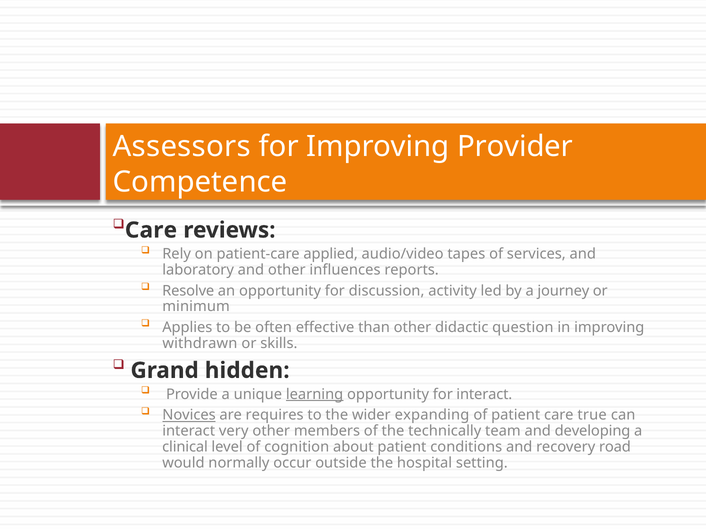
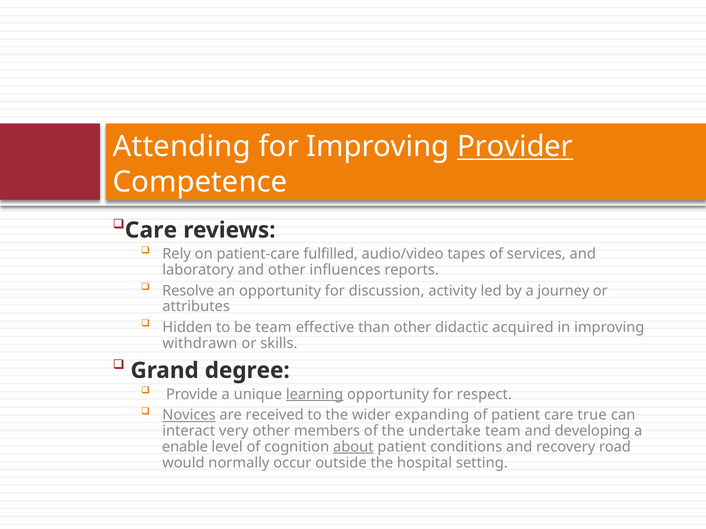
Assessors: Assessors -> Attending
Provider underline: none -> present
applied: applied -> fulfilled
minimum: minimum -> attributes
Applies: Applies -> Hidden
be often: often -> team
question: question -> acquired
hidden: hidden -> degree
for interact: interact -> respect
requires: requires -> received
technically: technically -> undertake
clinical: clinical -> enable
about underline: none -> present
